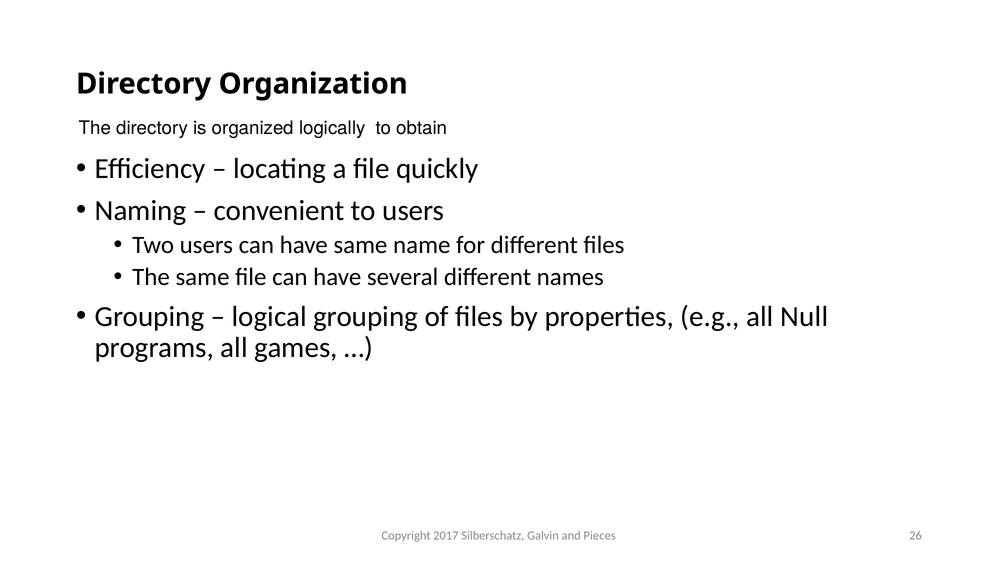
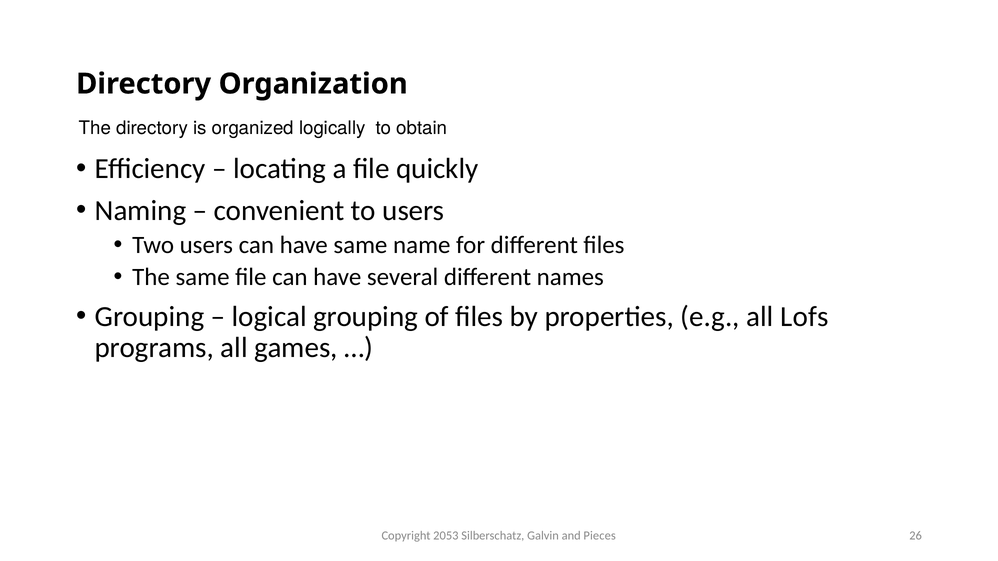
Null: Null -> Lofs
2017: 2017 -> 2053
